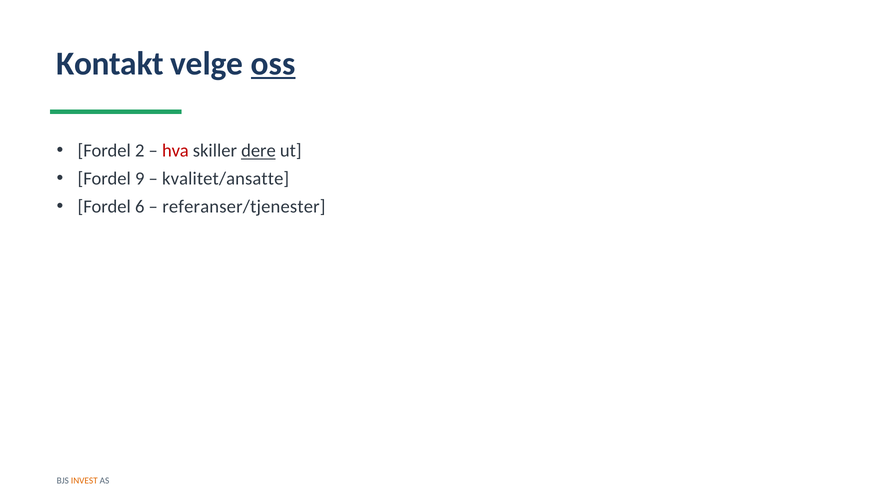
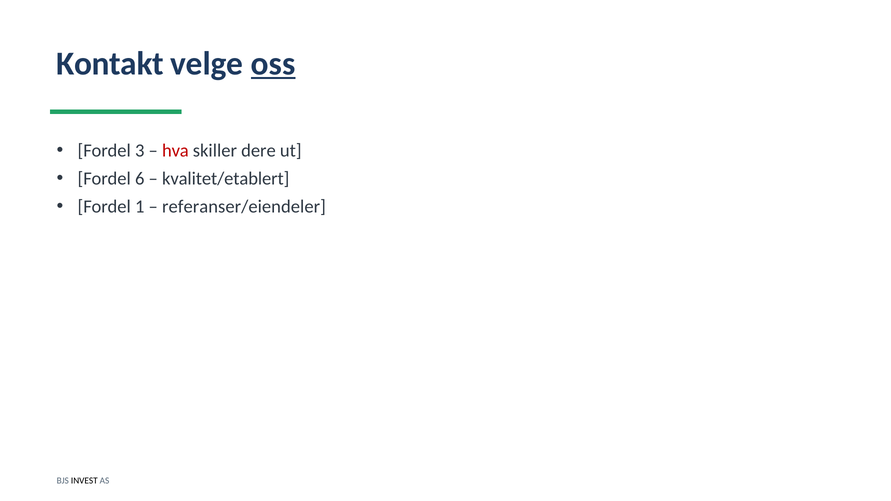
2: 2 -> 3
dere underline: present -> none
9: 9 -> 6
kvalitet/ansatte: kvalitet/ansatte -> kvalitet/etablert
6: 6 -> 1
referanser/tjenester: referanser/tjenester -> referanser/eiendeler
INVEST colour: orange -> black
